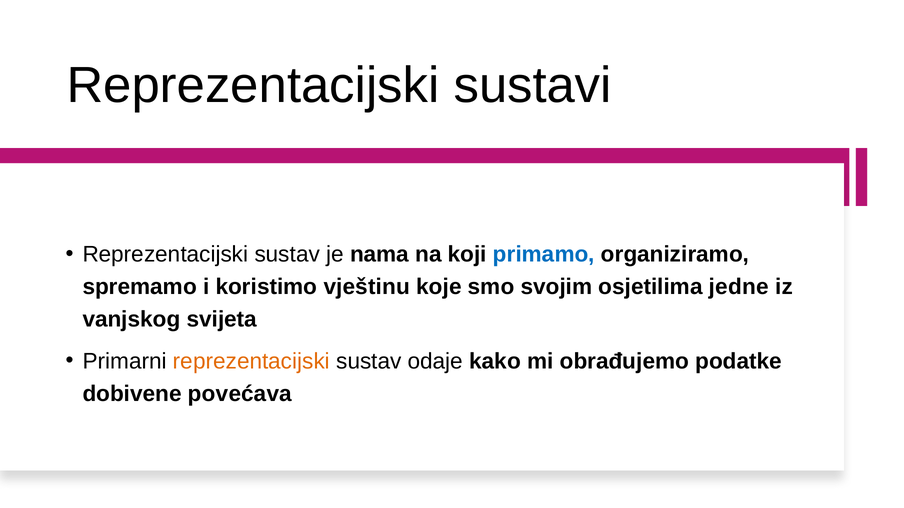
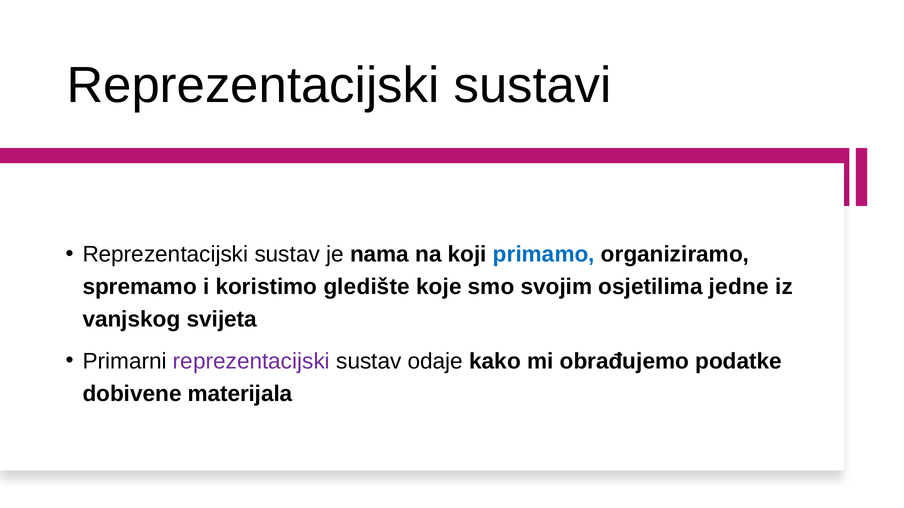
vještinu: vještinu -> gledište
reprezentacijski at (251, 362) colour: orange -> purple
povećava: povećava -> materijala
